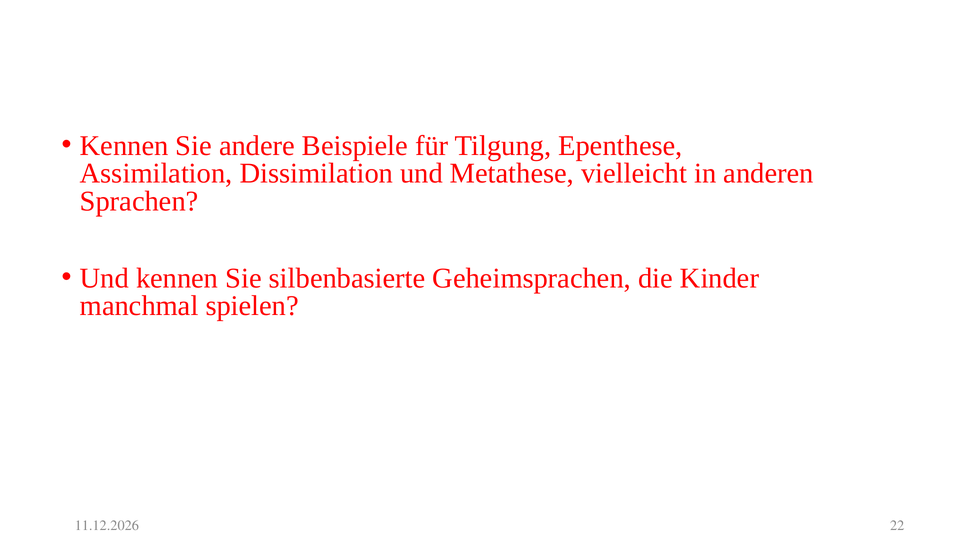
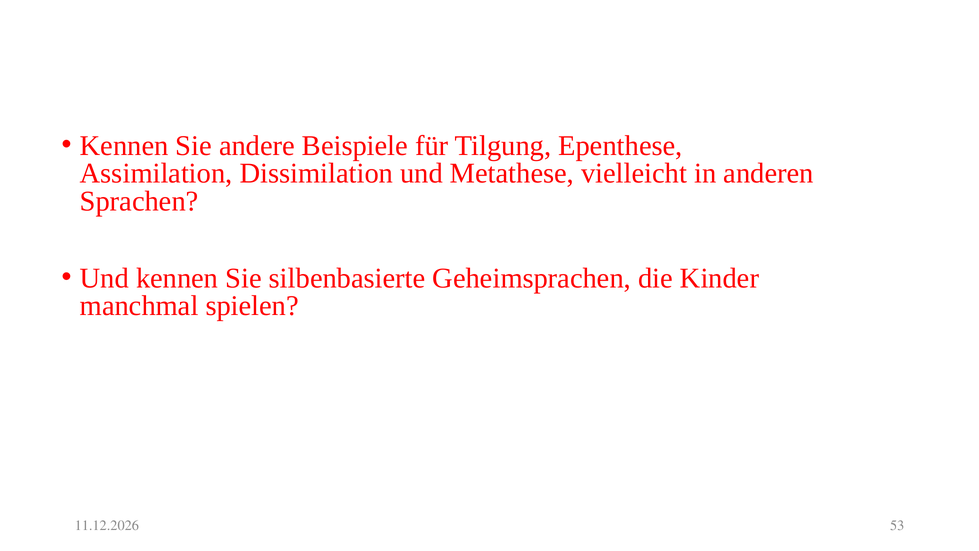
22: 22 -> 53
